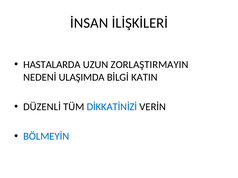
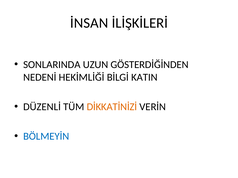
HASTALARDA: HASTALARDA -> SONLARINDA
ZORLAŞTIRMAYIN: ZORLAŞTIRMAYIN -> GÖSTERDİĞİNDEN
ULAŞIMDA: ULAŞIMDA -> HEKİMLİĞİ
DİKKATİNİZİ colour: blue -> orange
